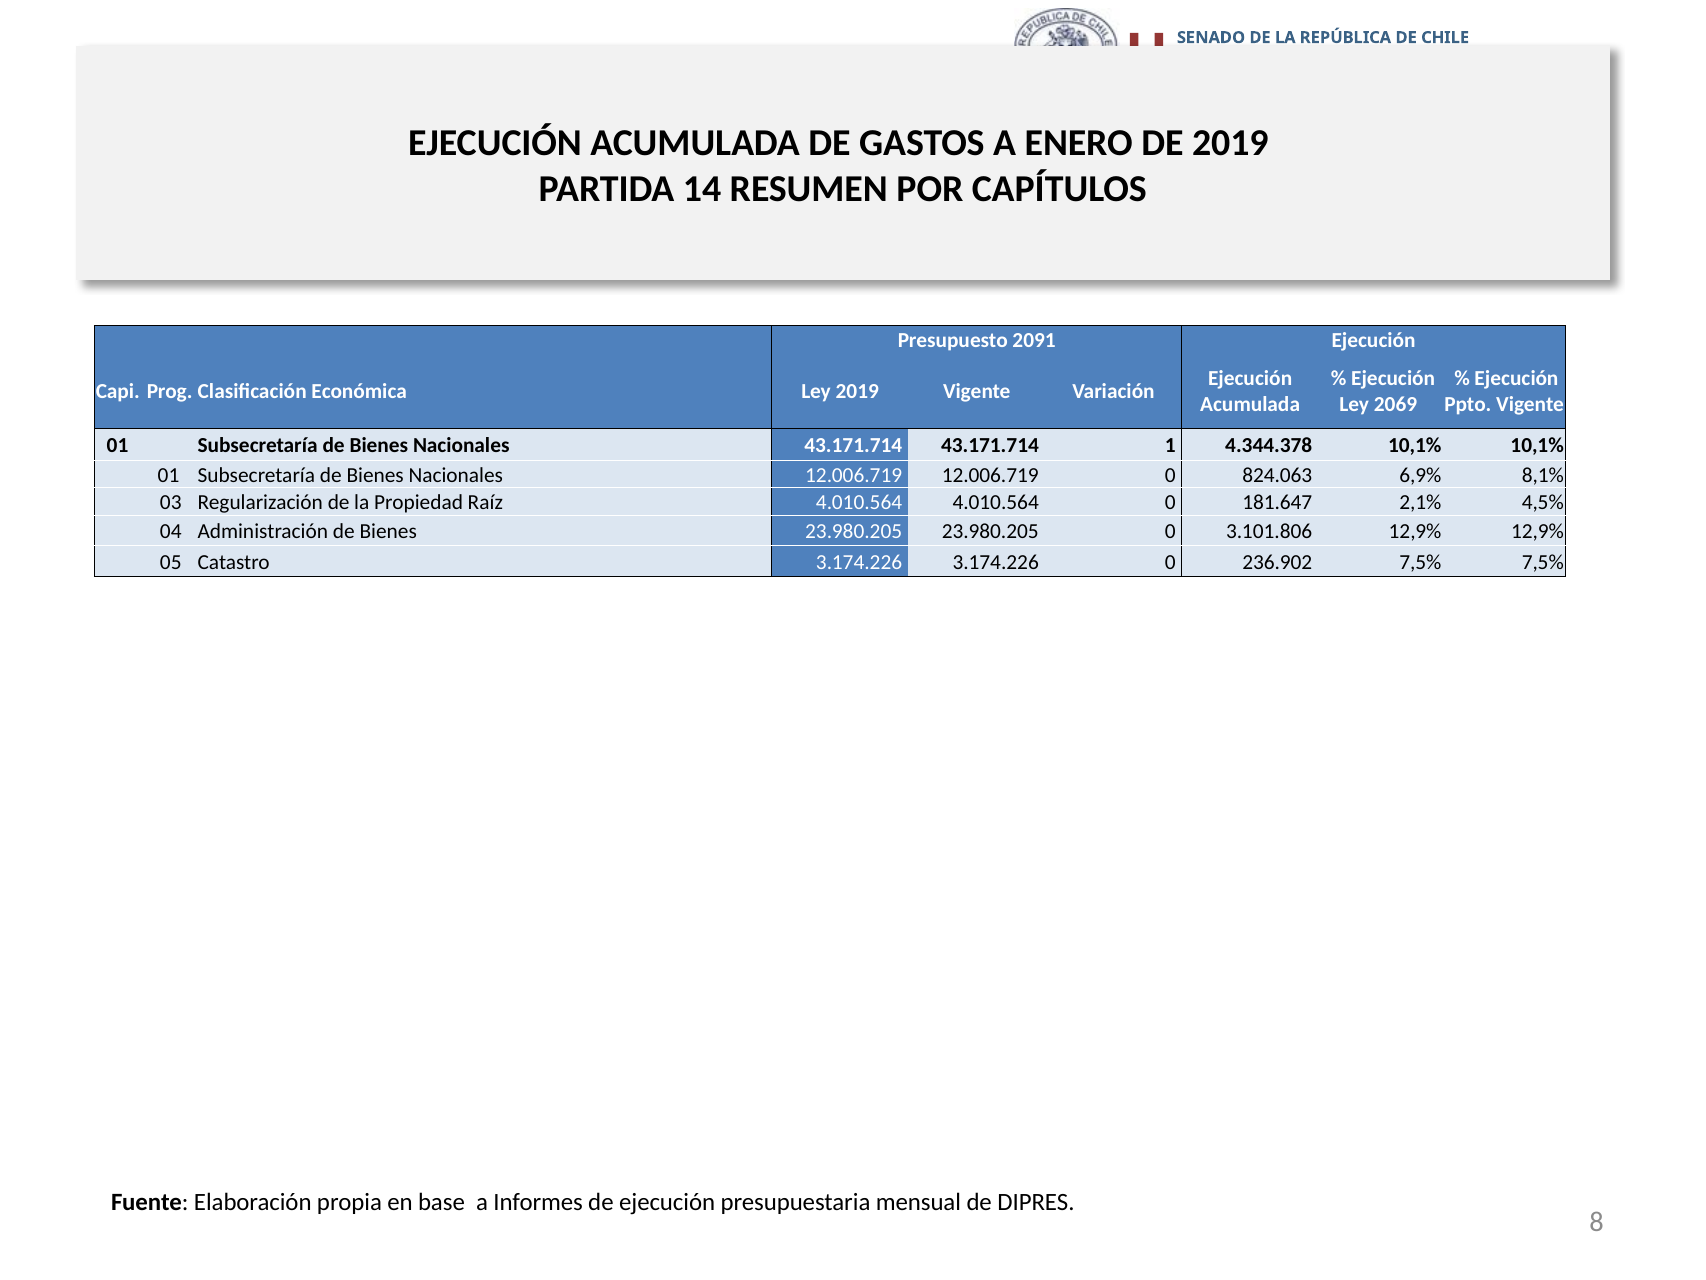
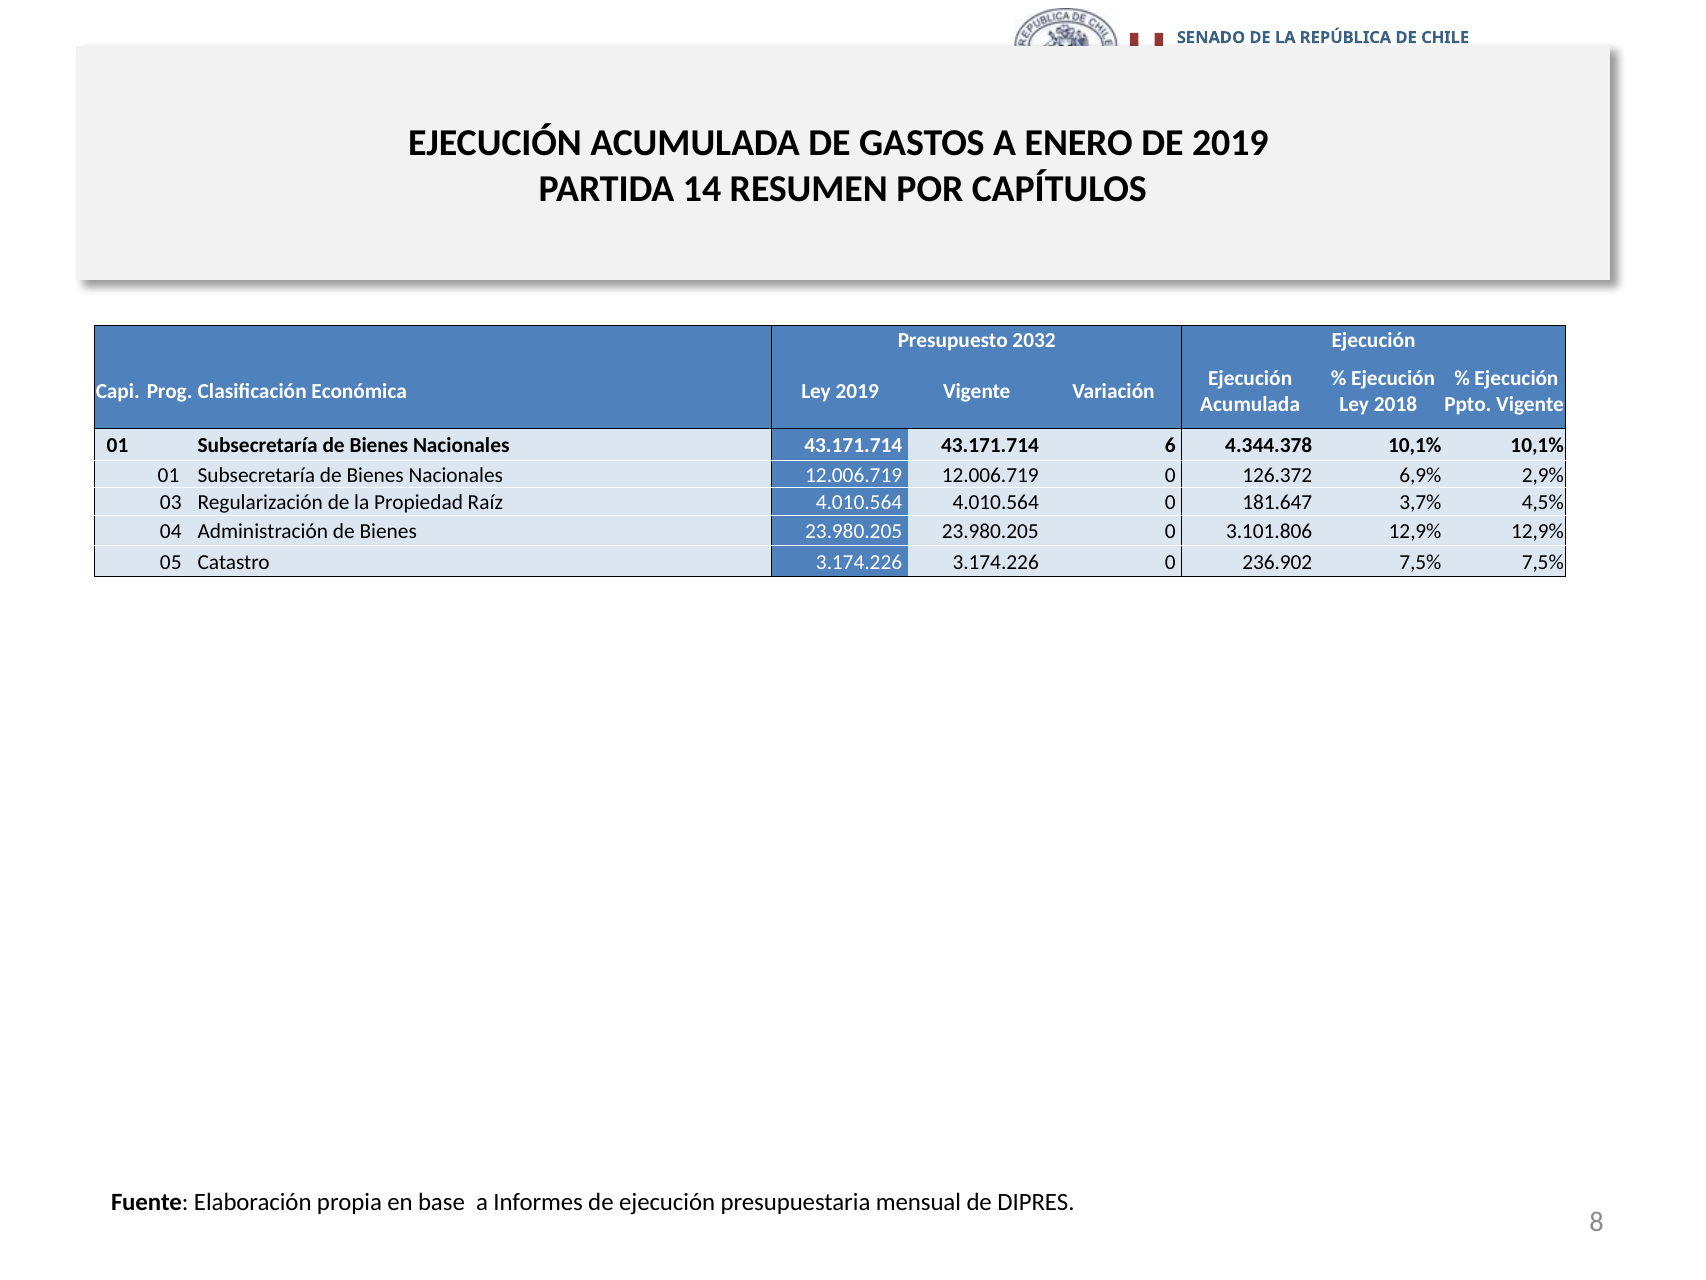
2091: 2091 -> 2032
2069: 2069 -> 2018
1: 1 -> 6
824.063: 824.063 -> 126.372
8,1%: 8,1% -> 2,9%
2,1%: 2,1% -> 3,7%
